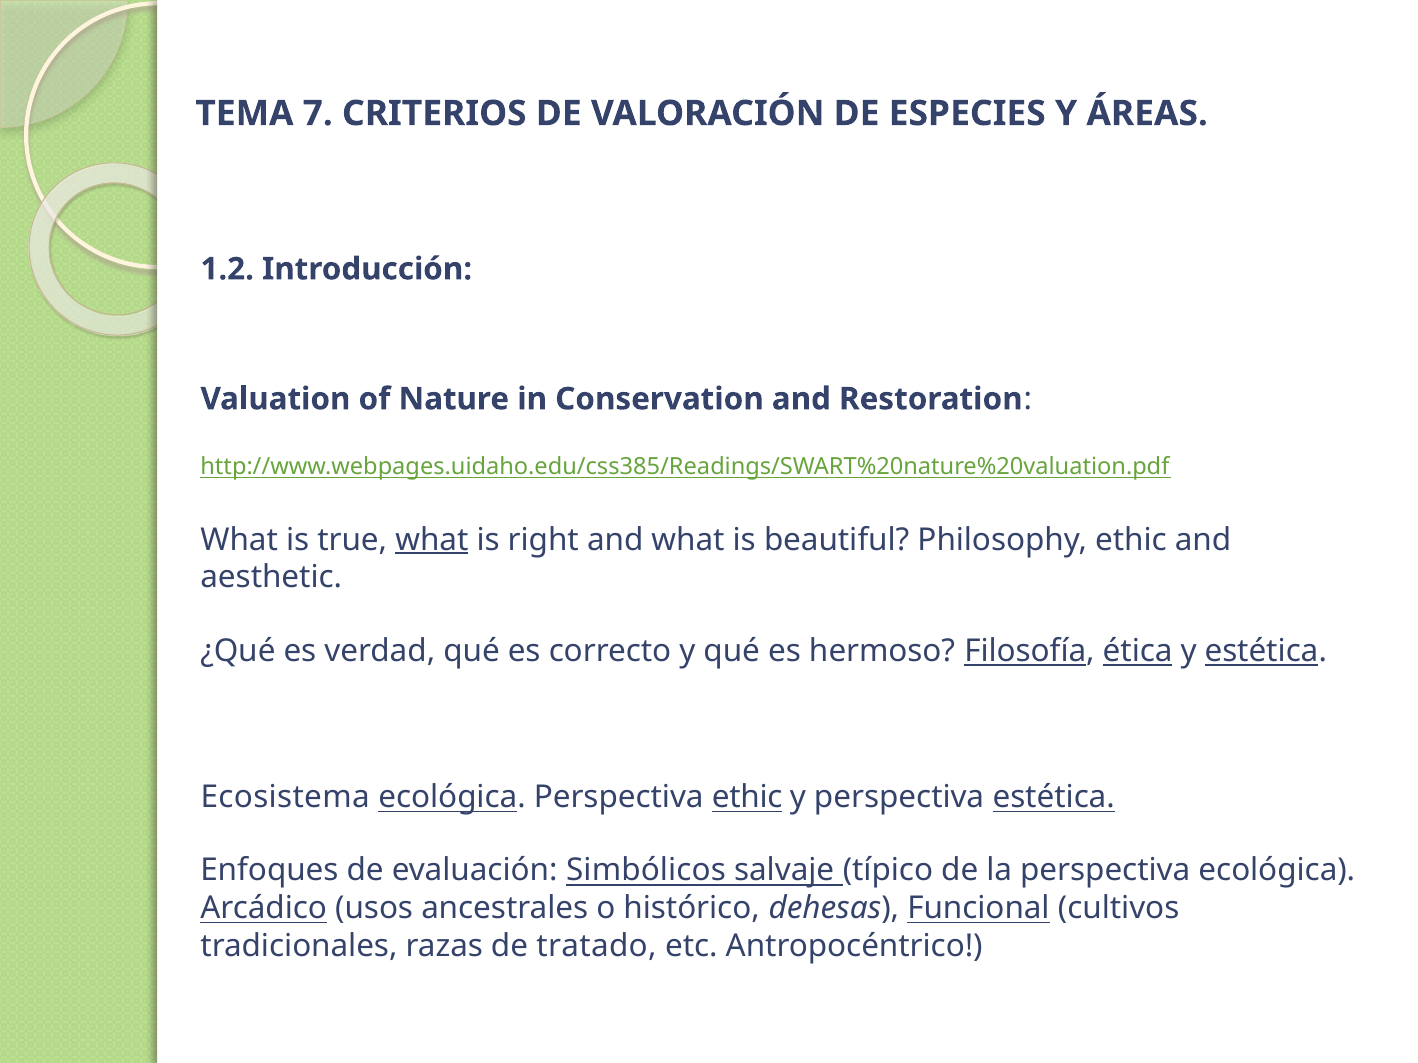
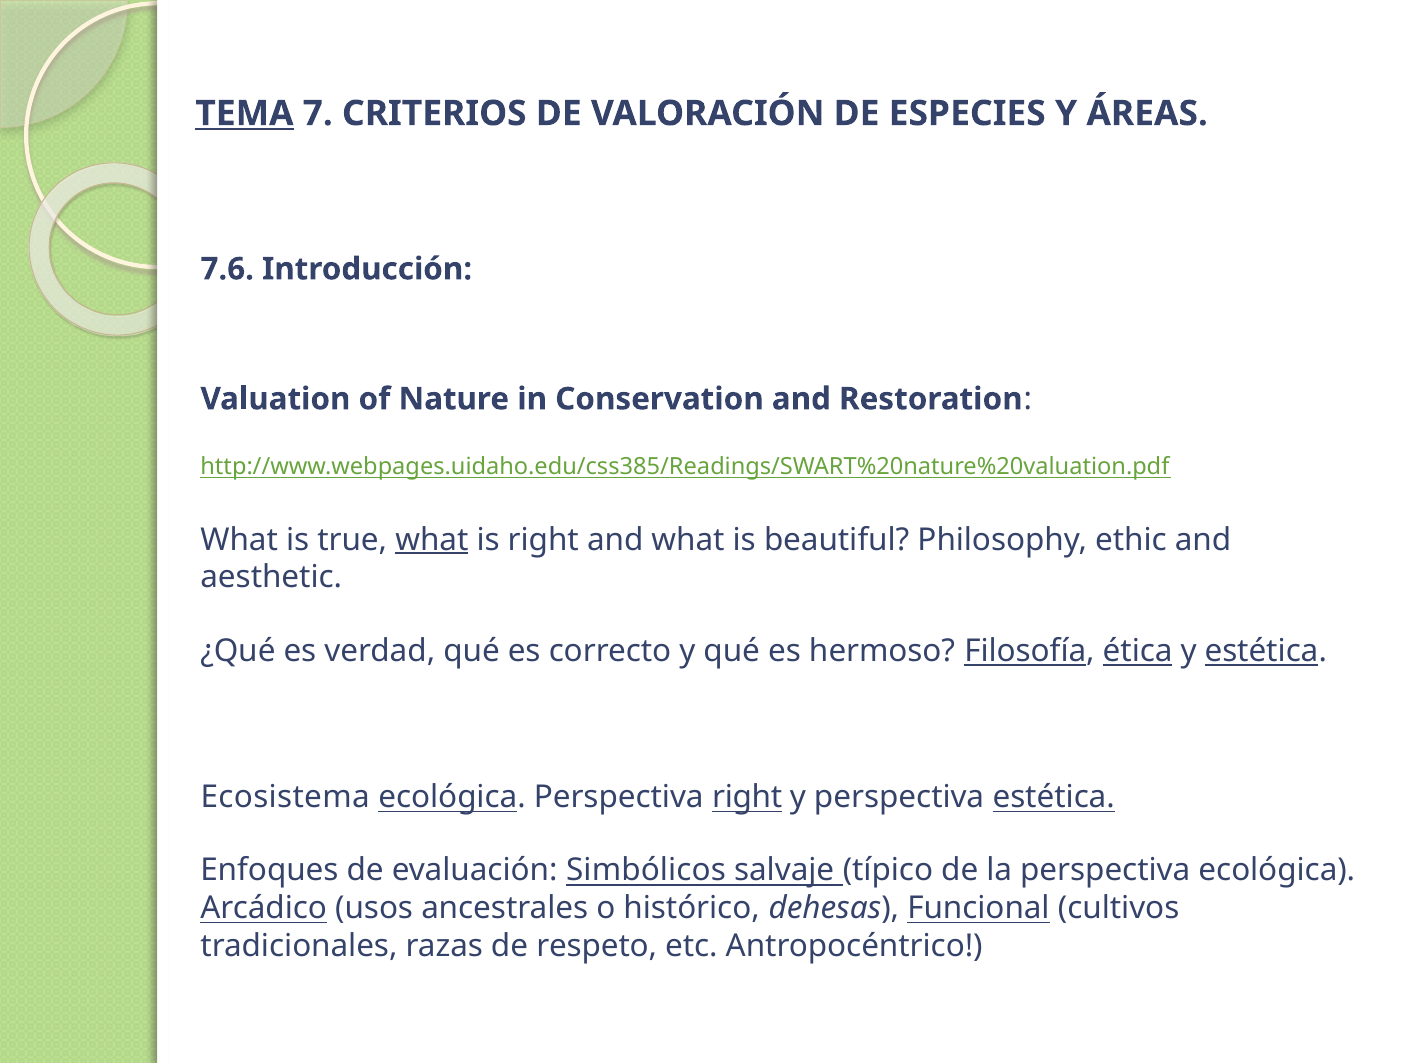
TEMA underline: none -> present
1.2: 1.2 -> 7.6
Perspectiva ethic: ethic -> right
tratado: tratado -> respeto
